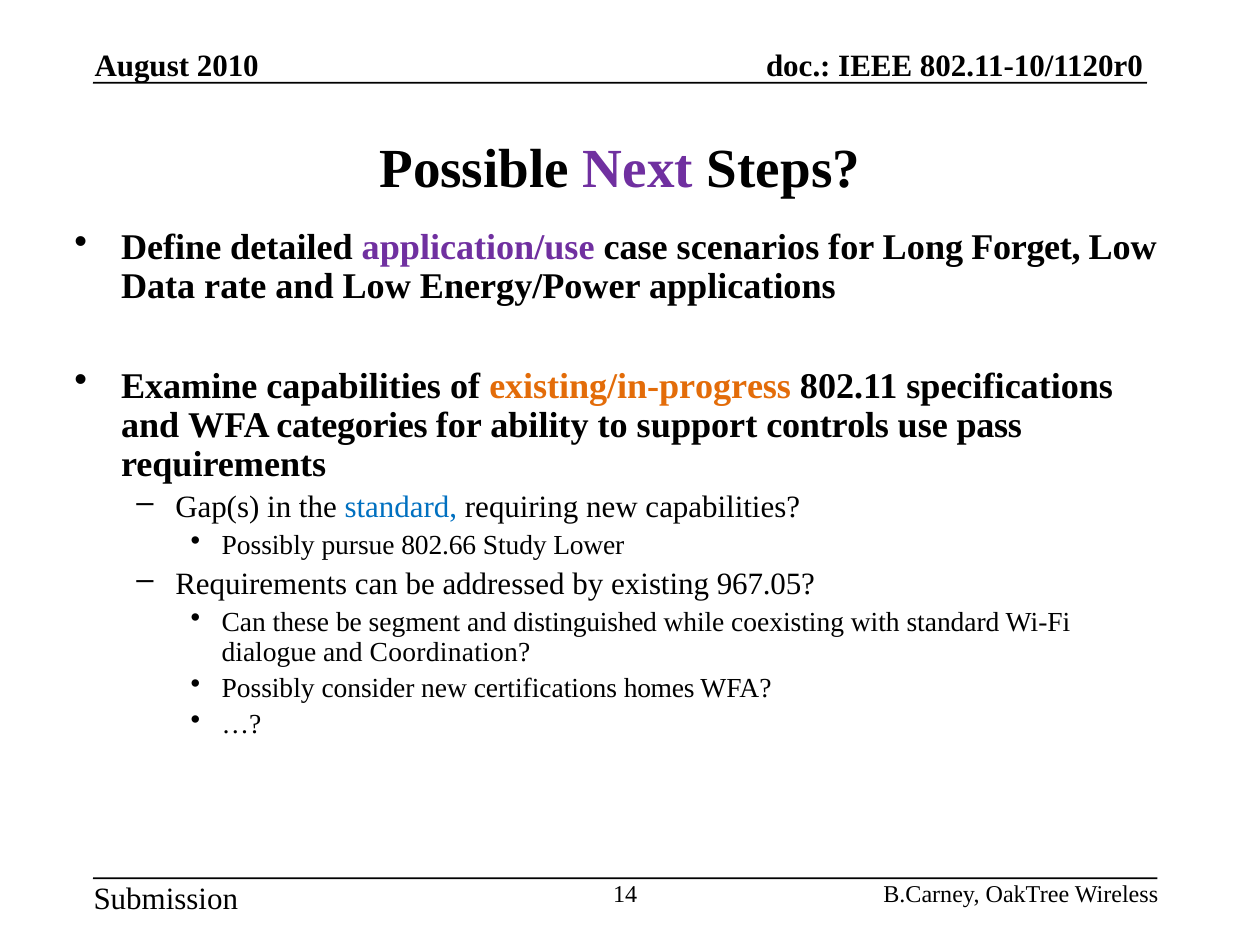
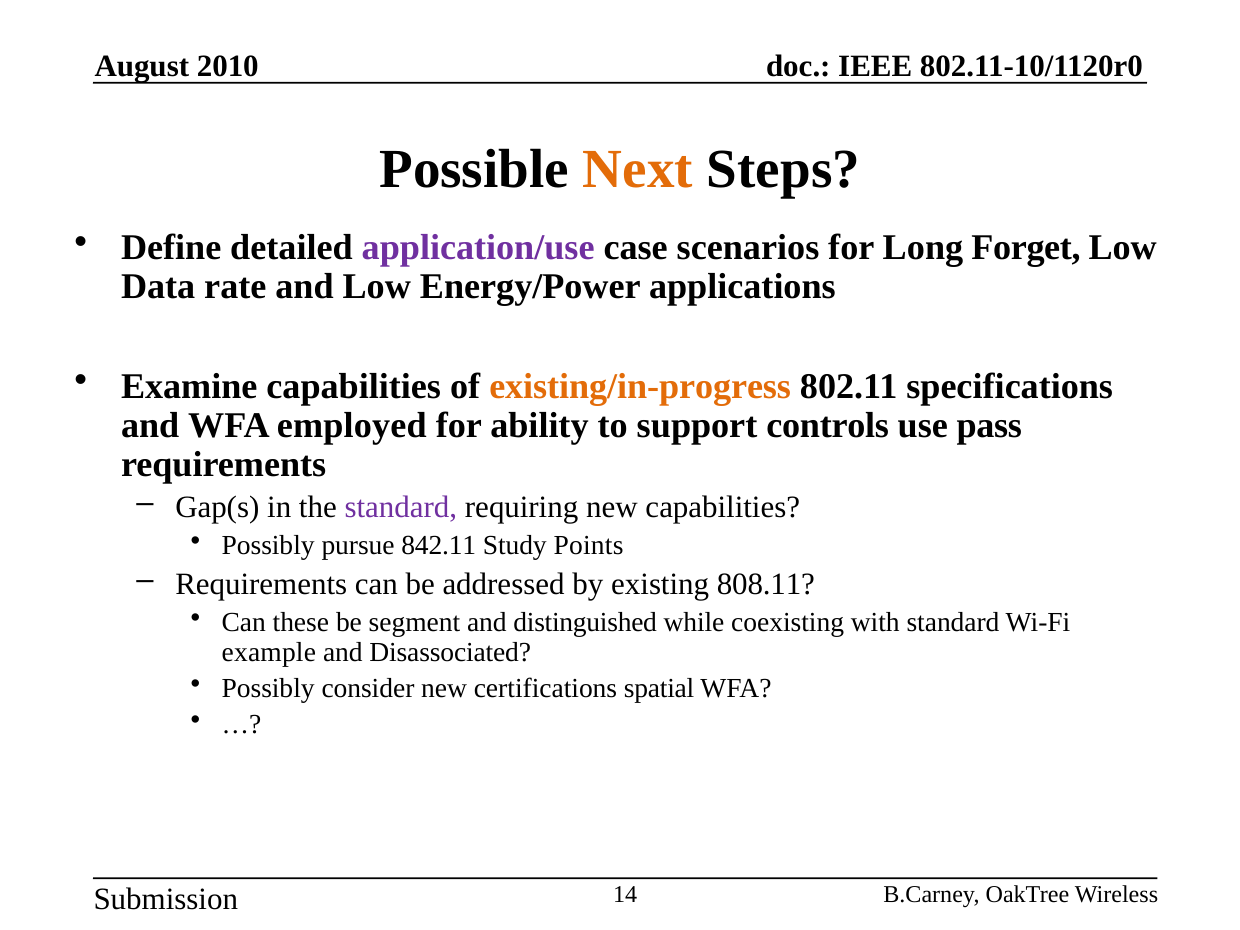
Next colour: purple -> orange
categories: categories -> employed
standard at (401, 507) colour: blue -> purple
802.66: 802.66 -> 842.11
Lower: Lower -> Points
967.05: 967.05 -> 808.11
dialogue: dialogue -> example
Coordination: Coordination -> Disassociated
homes: homes -> spatial
